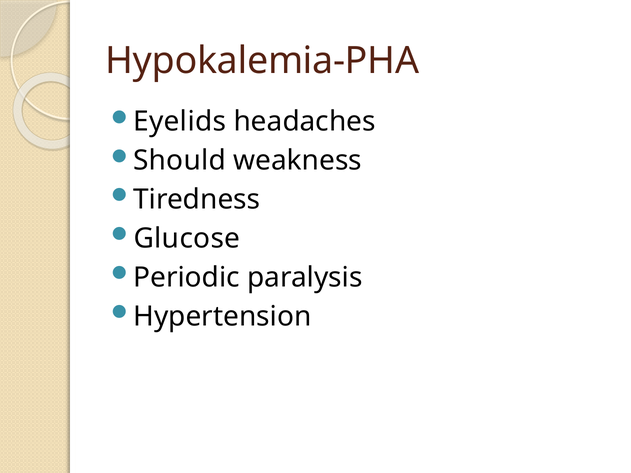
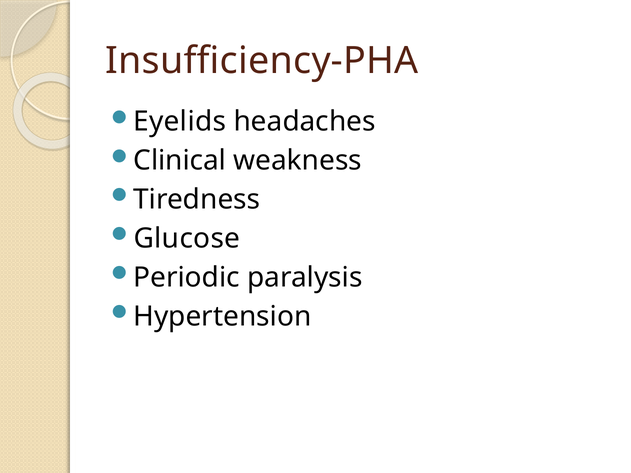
Hypokalemia-PHA: Hypokalemia-PHA -> Insufficiency-PHA
Should: Should -> Clinical
